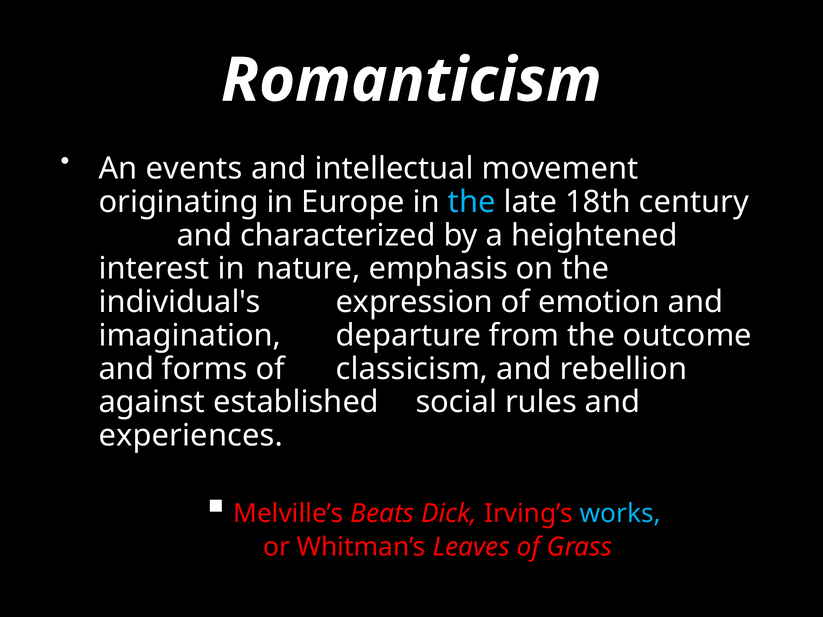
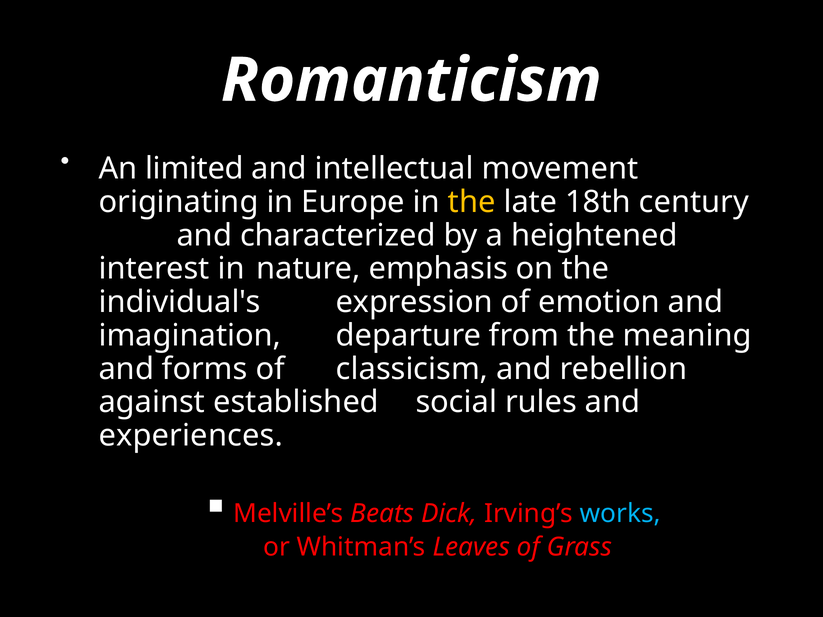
events: events -> limited
the at (472, 202) colour: light blue -> yellow
outcome: outcome -> meaning
